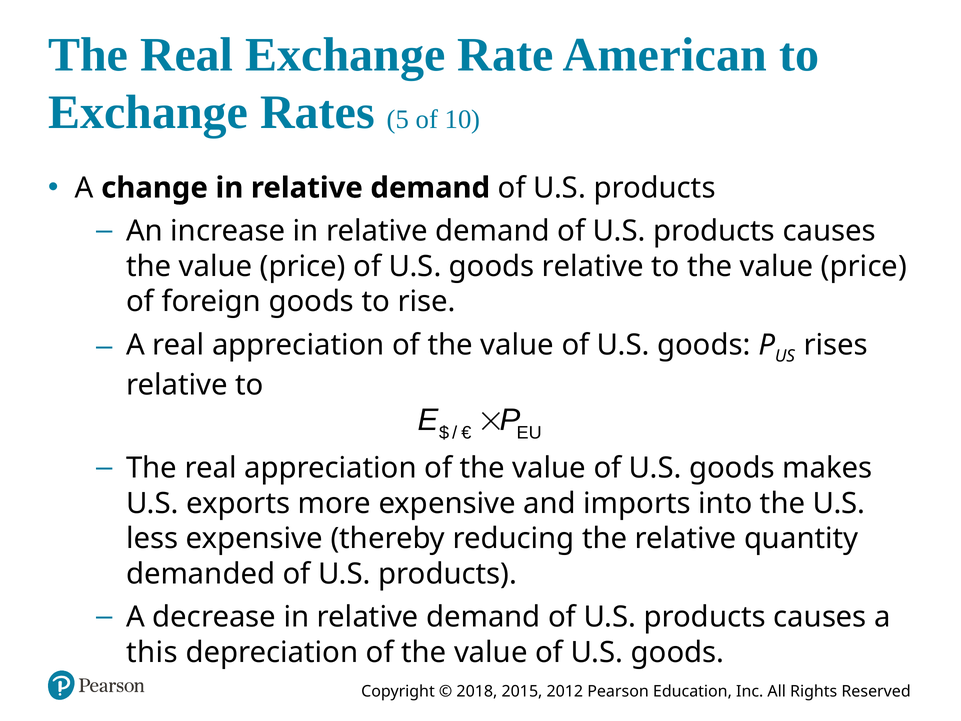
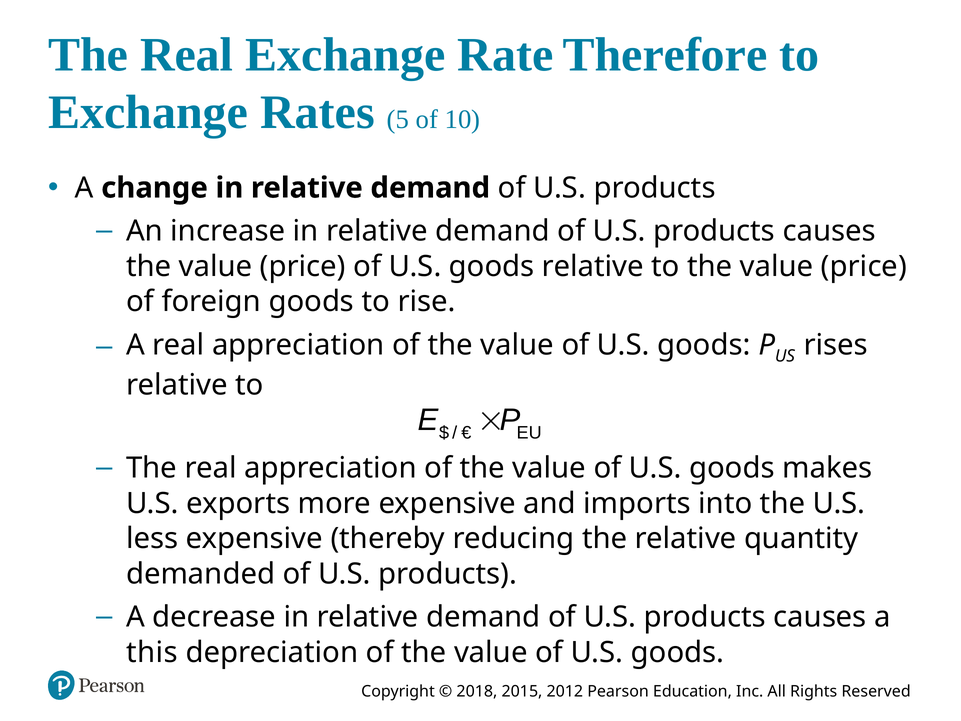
American: American -> Therefore
